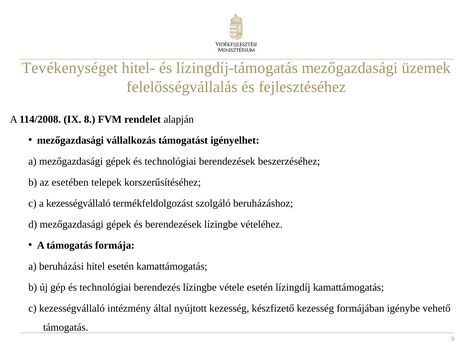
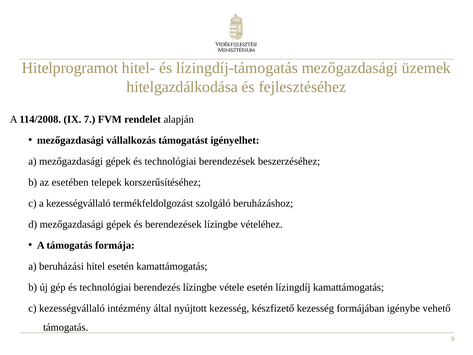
Tevékenységet: Tevékenységet -> Hitelprogramot
felelősségvállalás: felelősségvállalás -> hitelgazdálkodása
8: 8 -> 7
